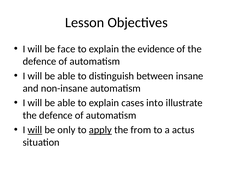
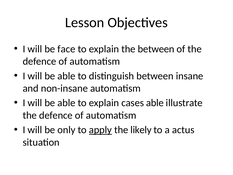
the evidence: evidence -> between
cases into: into -> able
will at (35, 130) underline: present -> none
from: from -> likely
